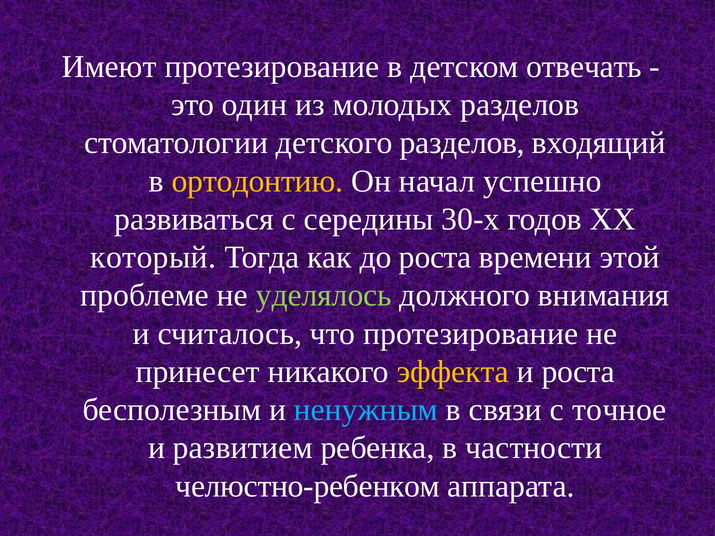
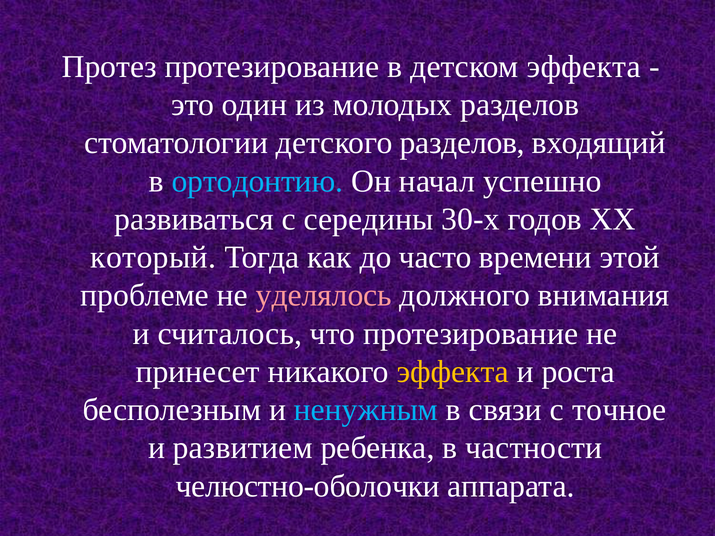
Имеют: Имеют -> Протез
детском отвечать: отвечать -> эффекта
ортодонтию colour: yellow -> light blue
до роста: роста -> часто
уделялось colour: light green -> pink
челюстно-ребенком: челюстно-ребенком -> челюстно-оболочки
